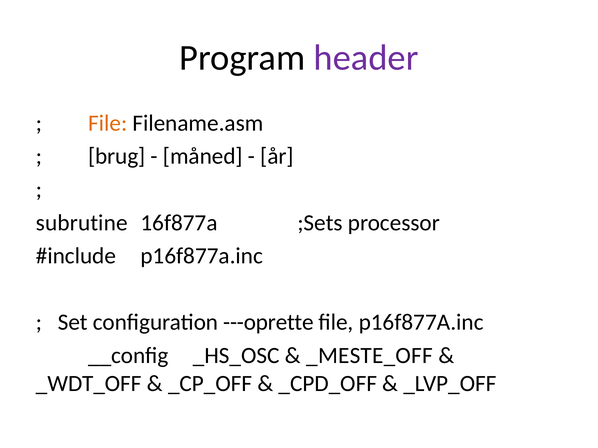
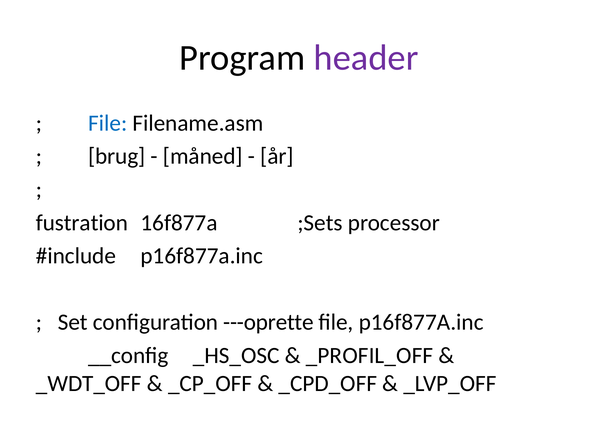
File at (108, 123) colour: orange -> blue
subrutine: subrutine -> fustration
_MESTE_OFF: _MESTE_OFF -> _PROFIL_OFF
